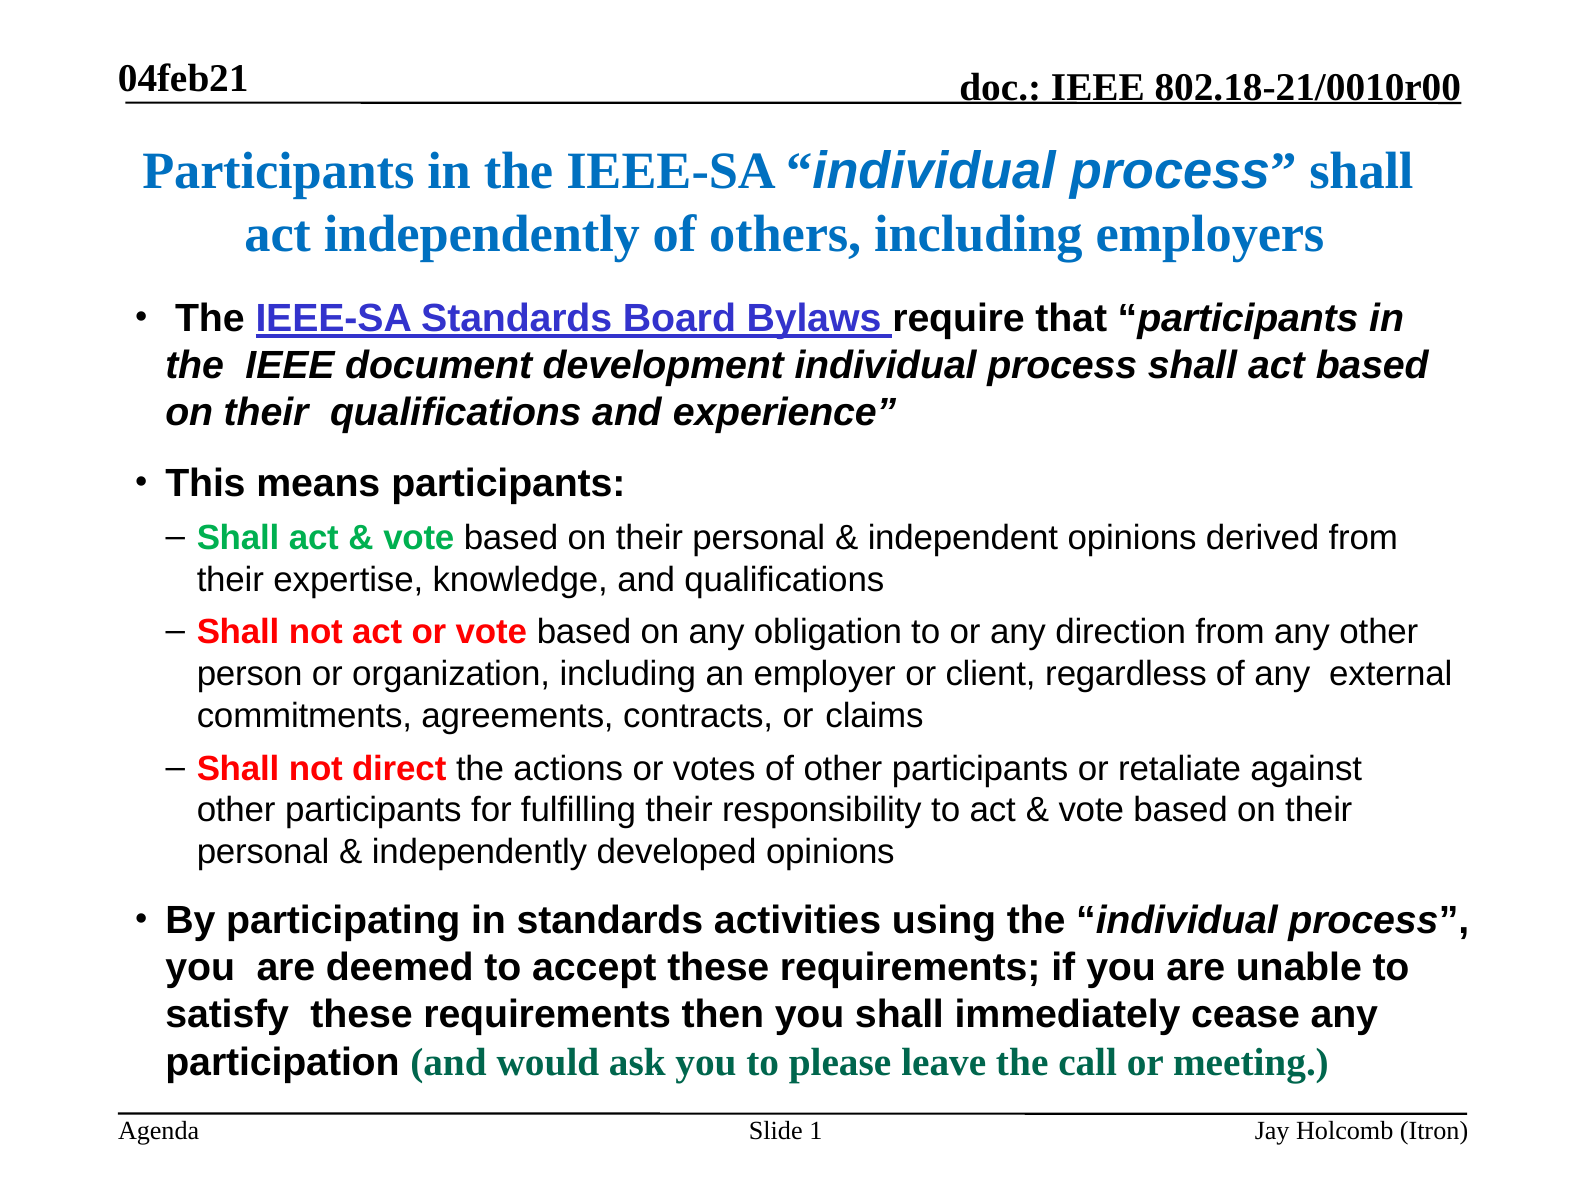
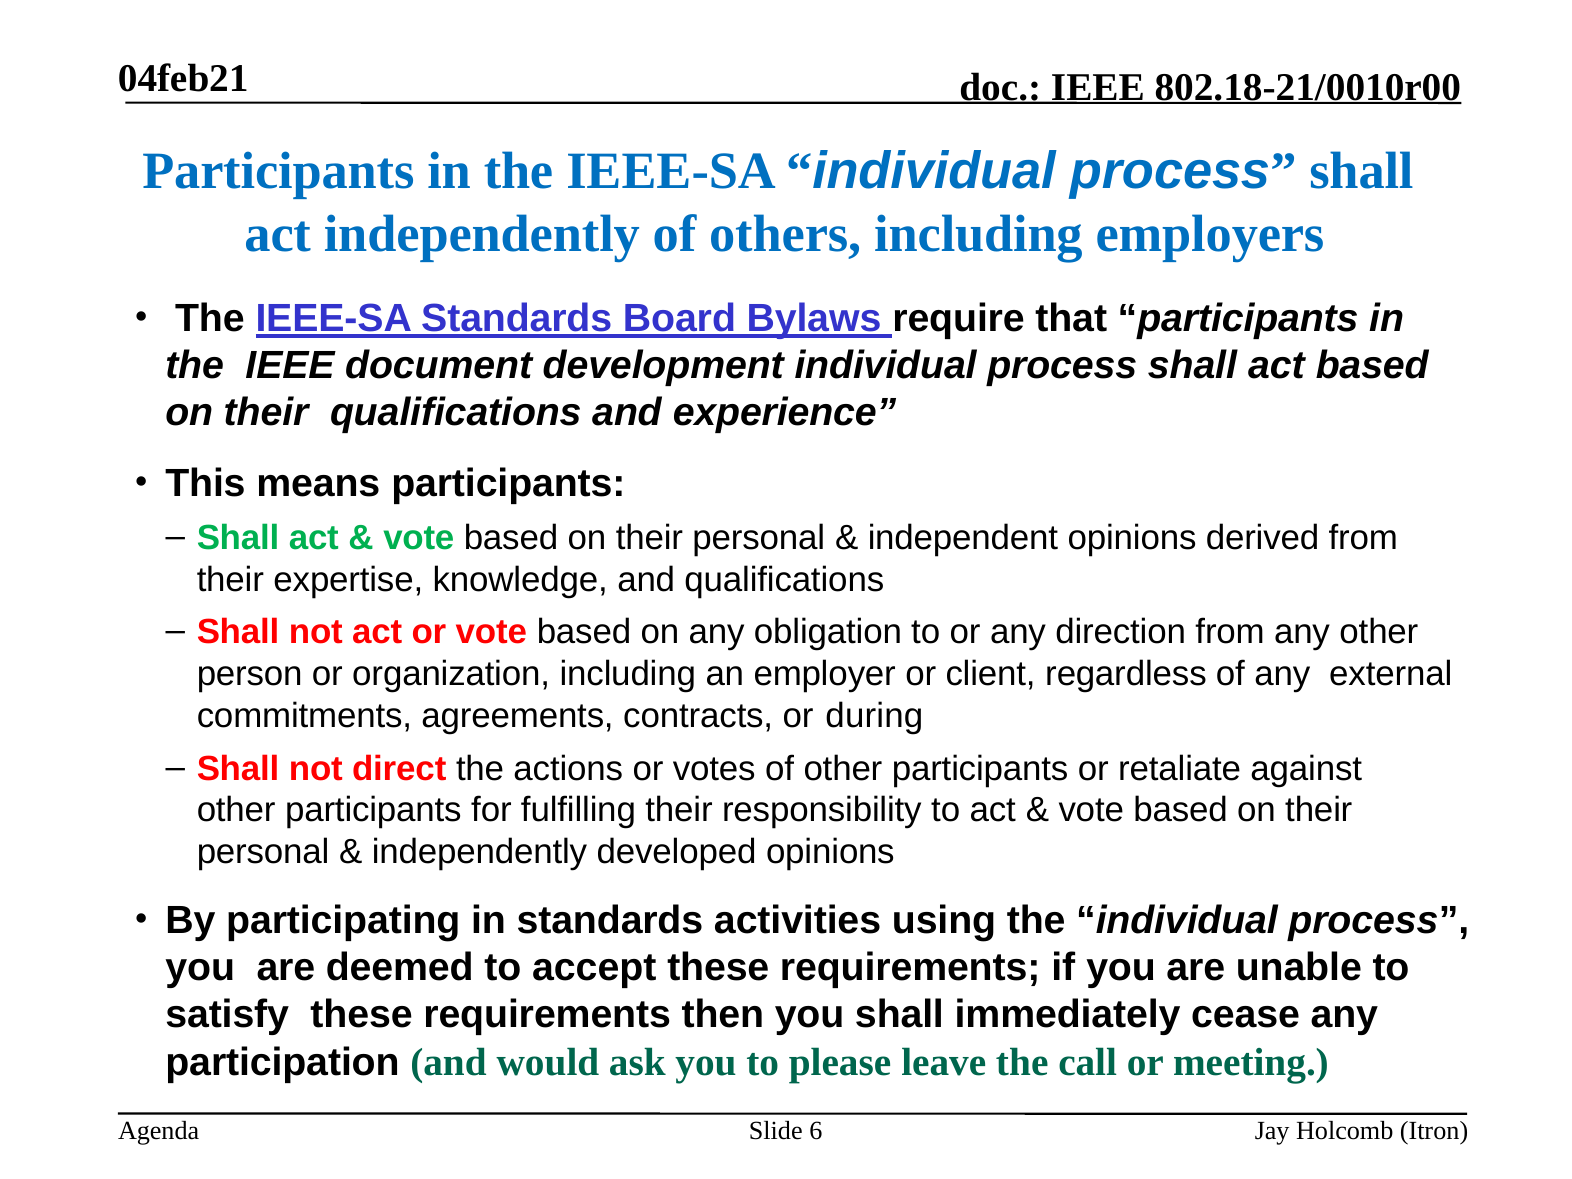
claims: claims -> during
1: 1 -> 6
